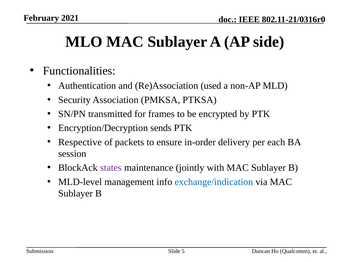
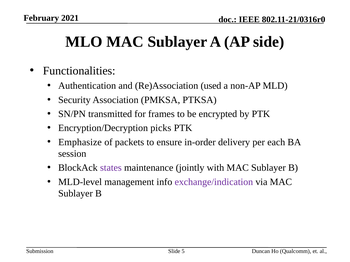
sends: sends -> picks
Respective: Respective -> Emphasize
exchange/indication colour: blue -> purple
